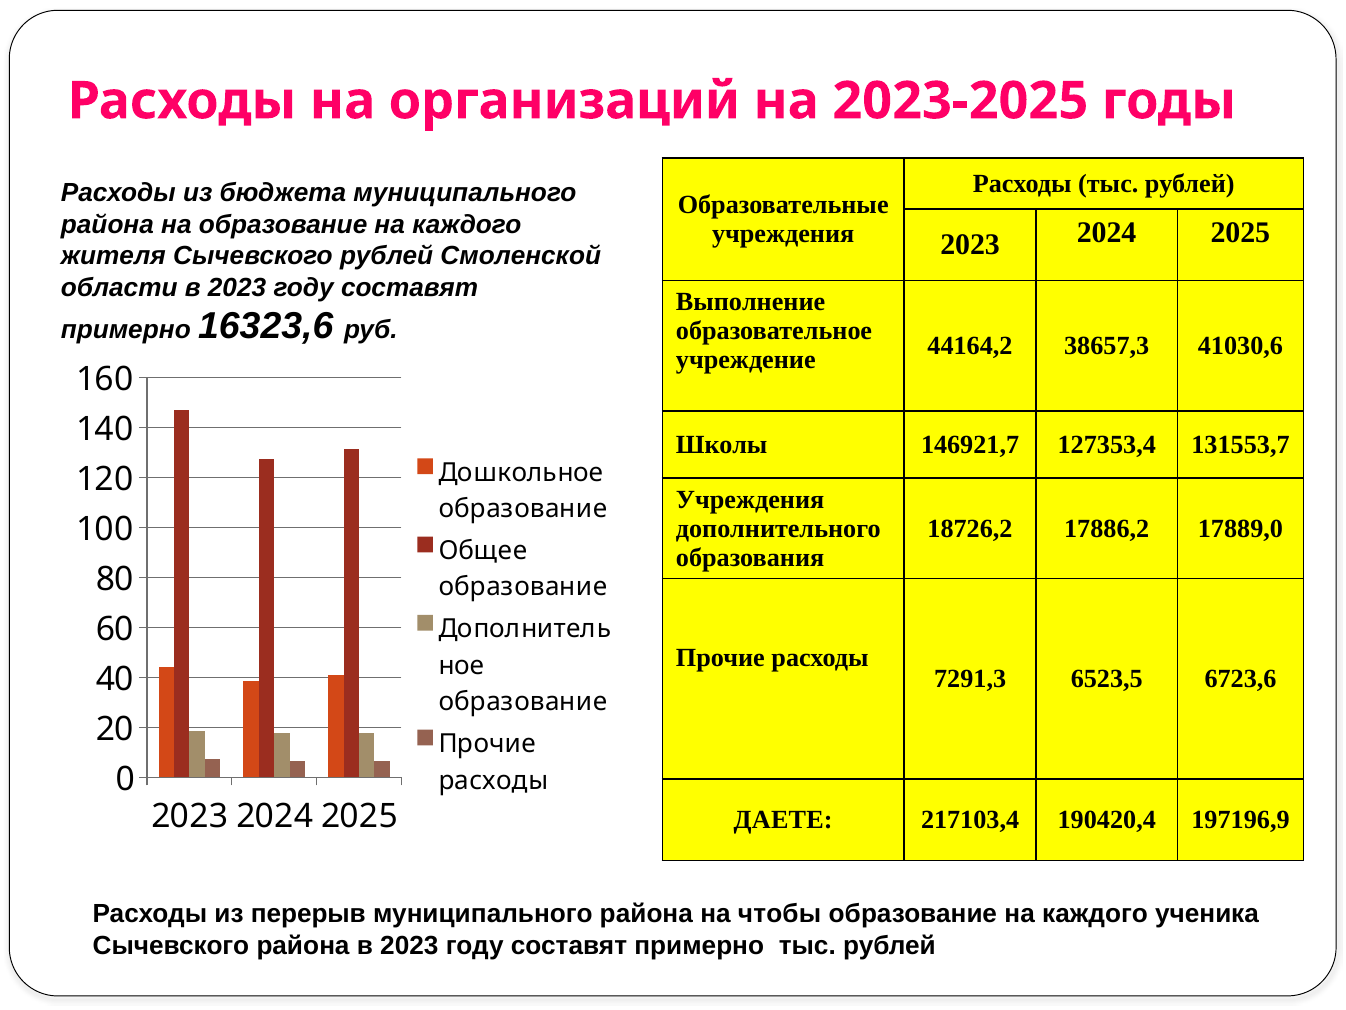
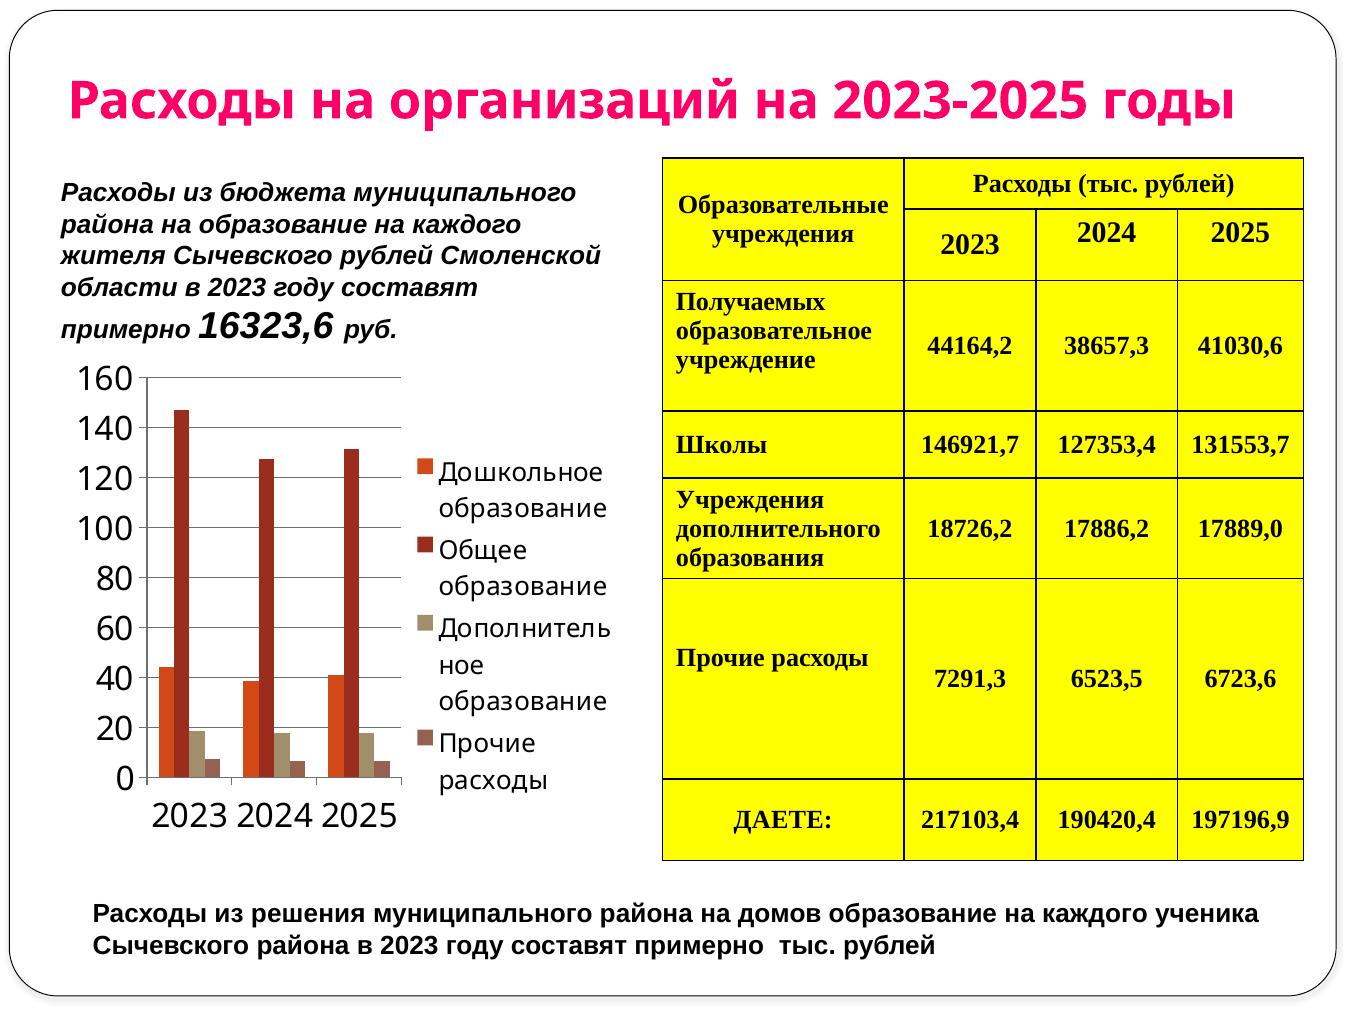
Выполнение: Выполнение -> Получаемых
перерыв: перерыв -> решения
чтобы: чтобы -> домов
